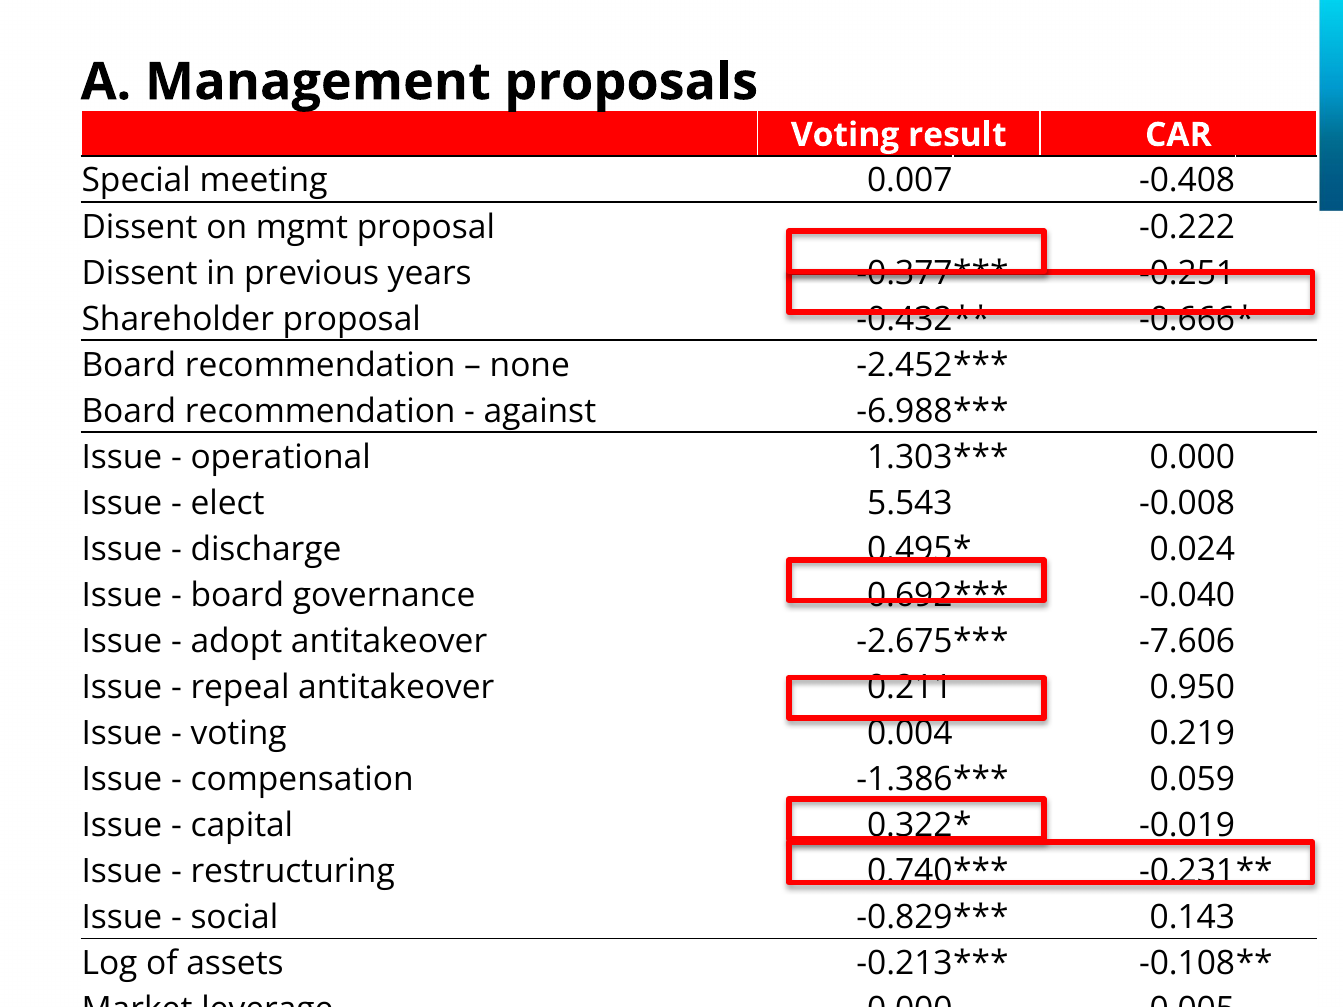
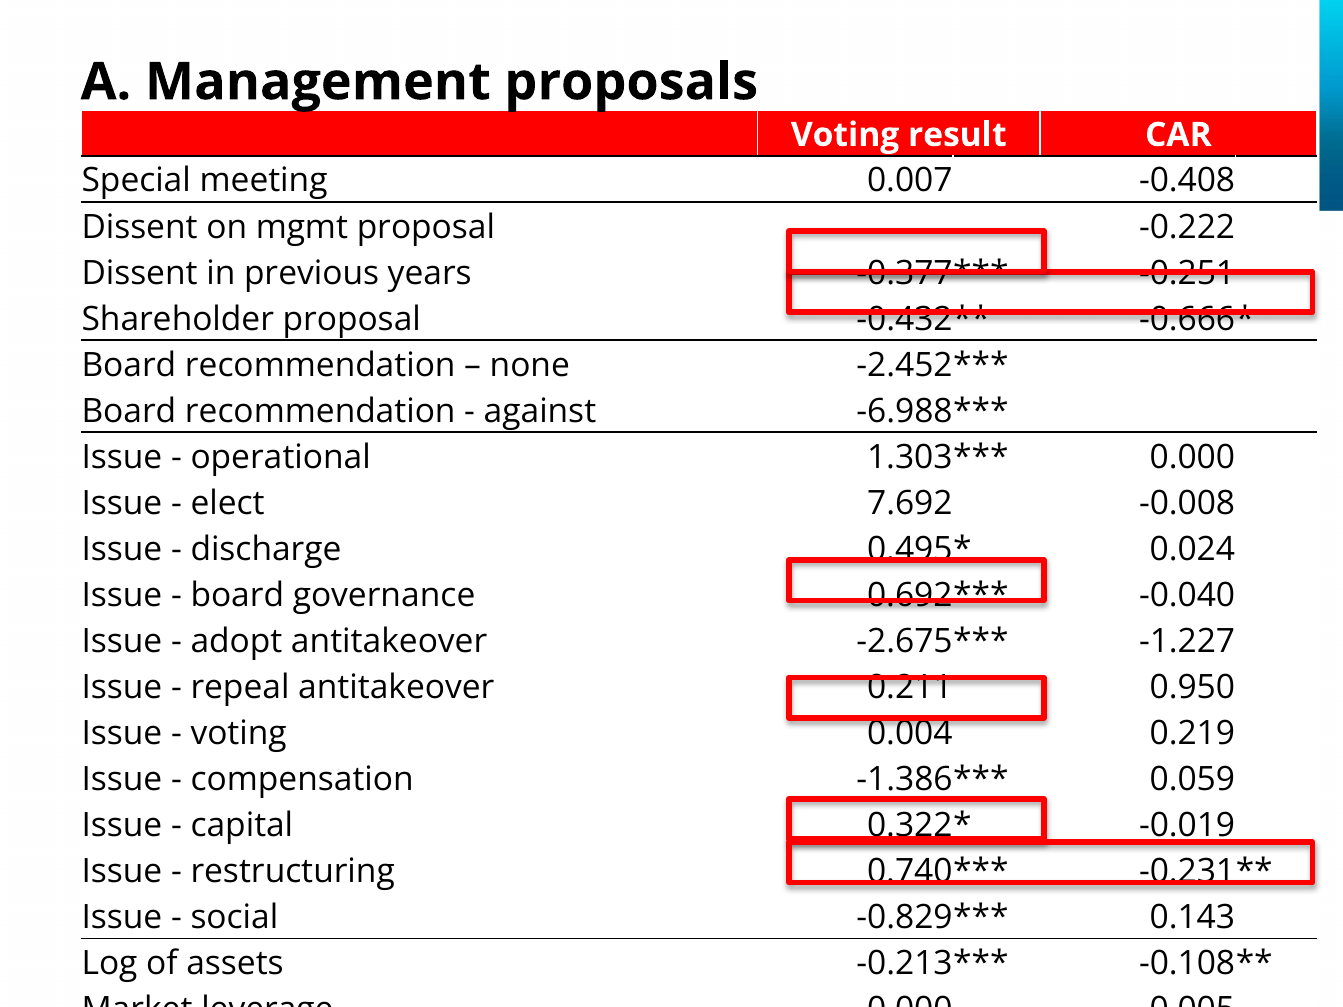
5.543: 5.543 -> 7.692
-7.606: -7.606 -> -1.227
